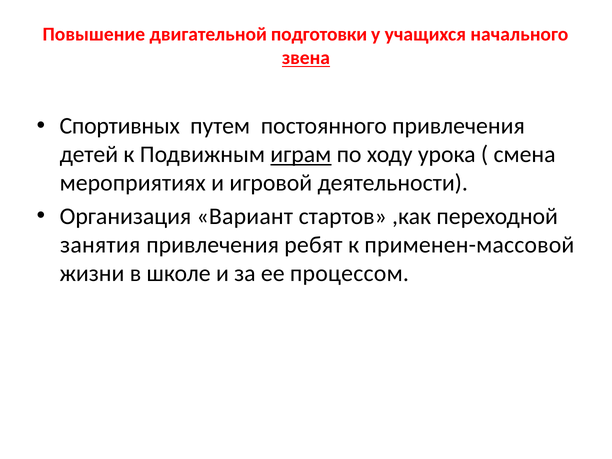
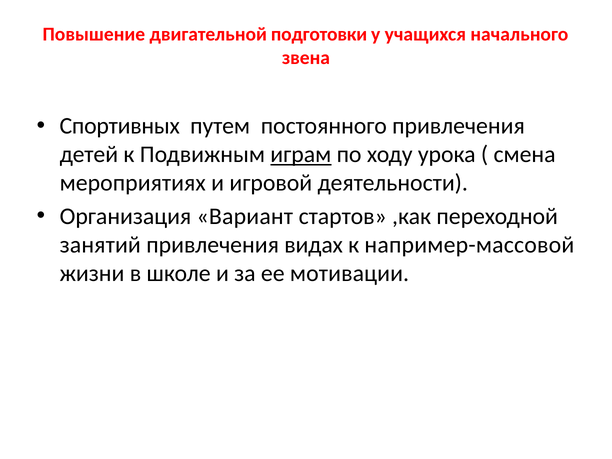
звена underline: present -> none
занятия: занятия -> занятий
ребят: ребят -> видах
применен-массовой: применен-массовой -> например-массовой
процессом: процессом -> мотивации
